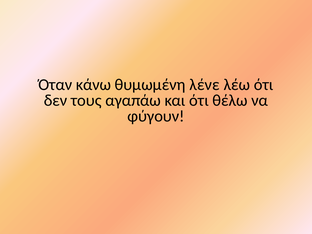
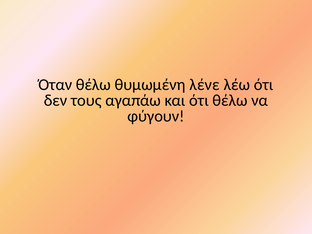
Όταν κάνω: κάνω -> θέλω
